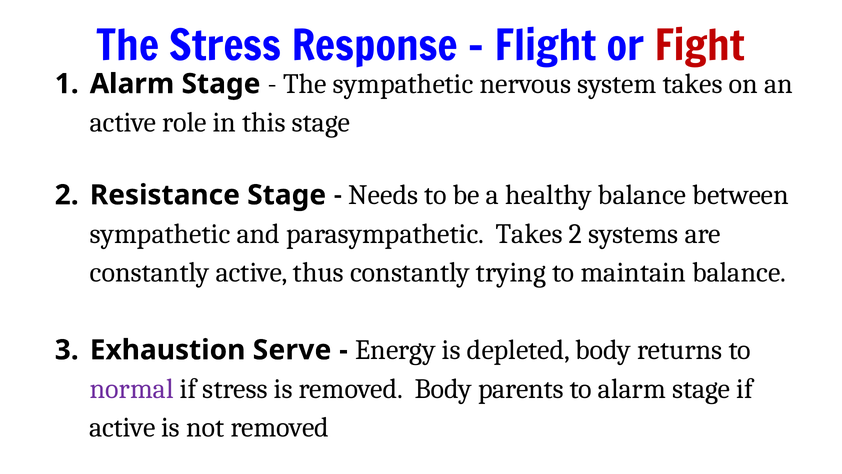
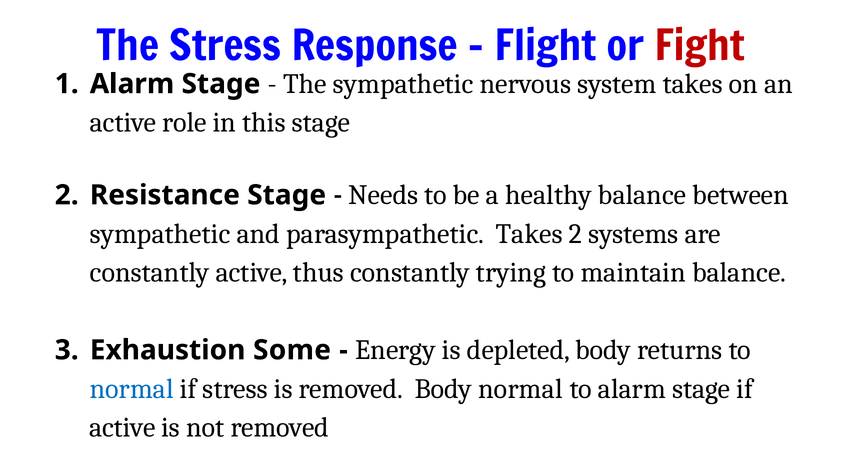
Serve: Serve -> Some
normal at (132, 389) colour: purple -> blue
Body parents: parents -> normal
